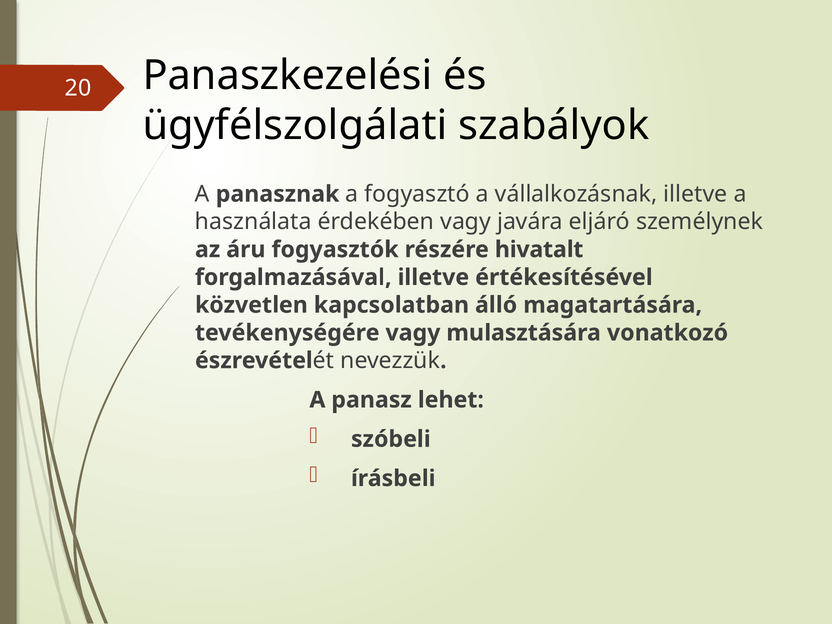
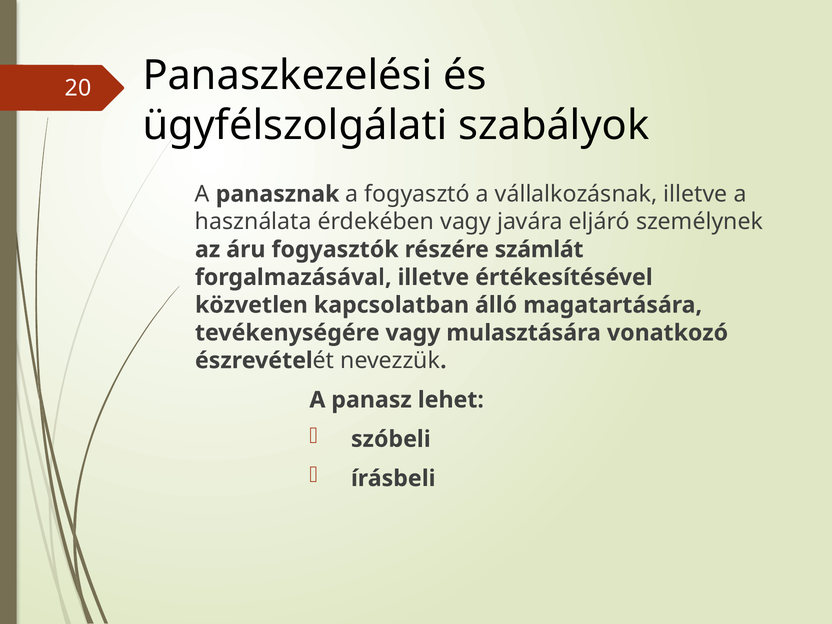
hivatalt: hivatalt -> számlát
